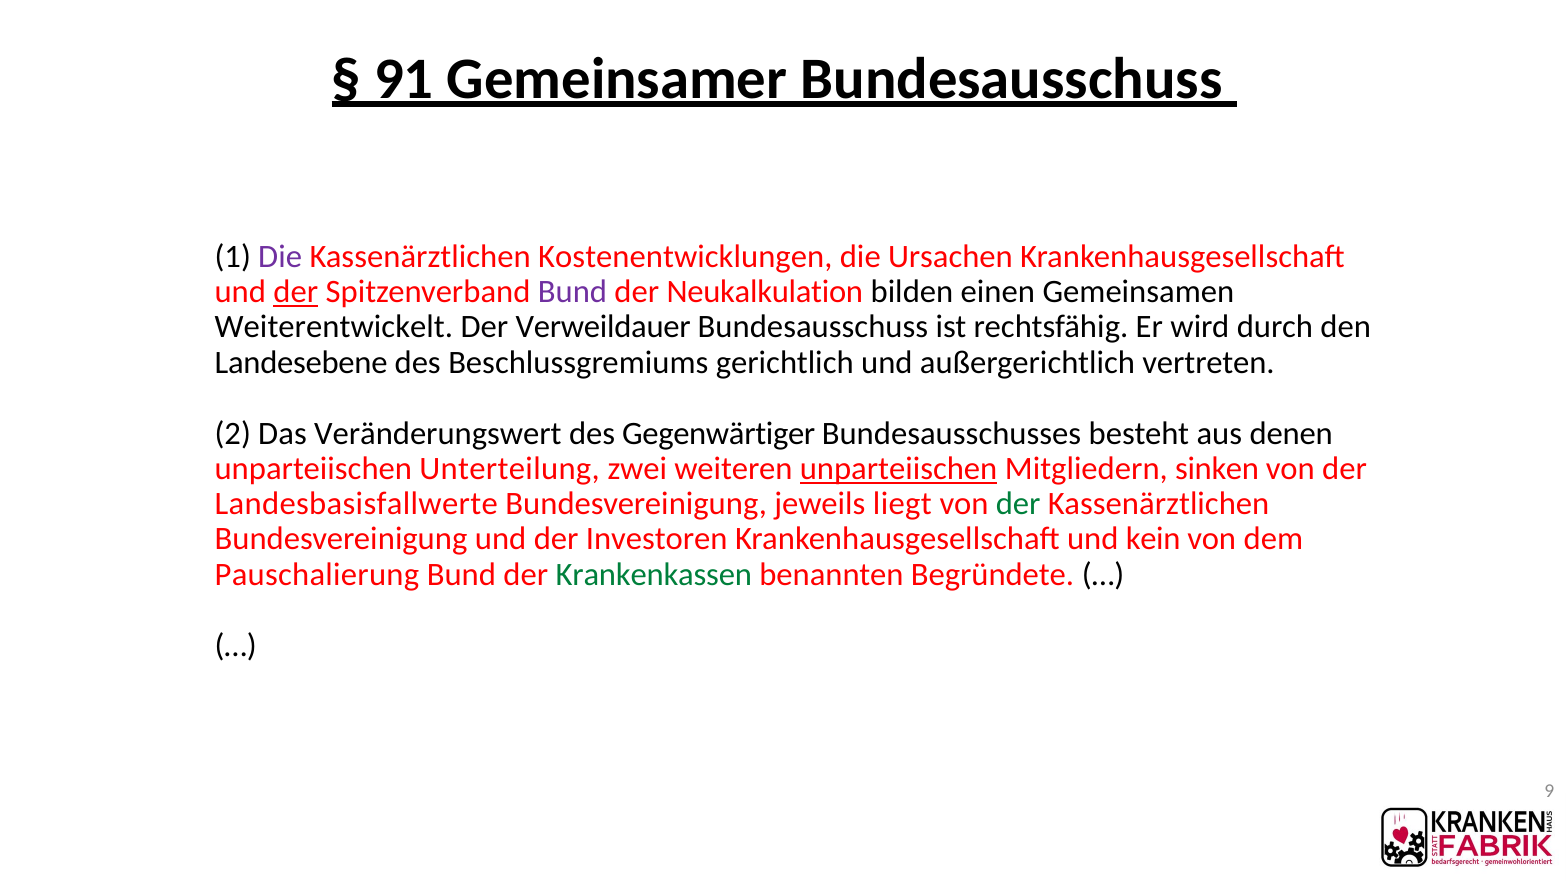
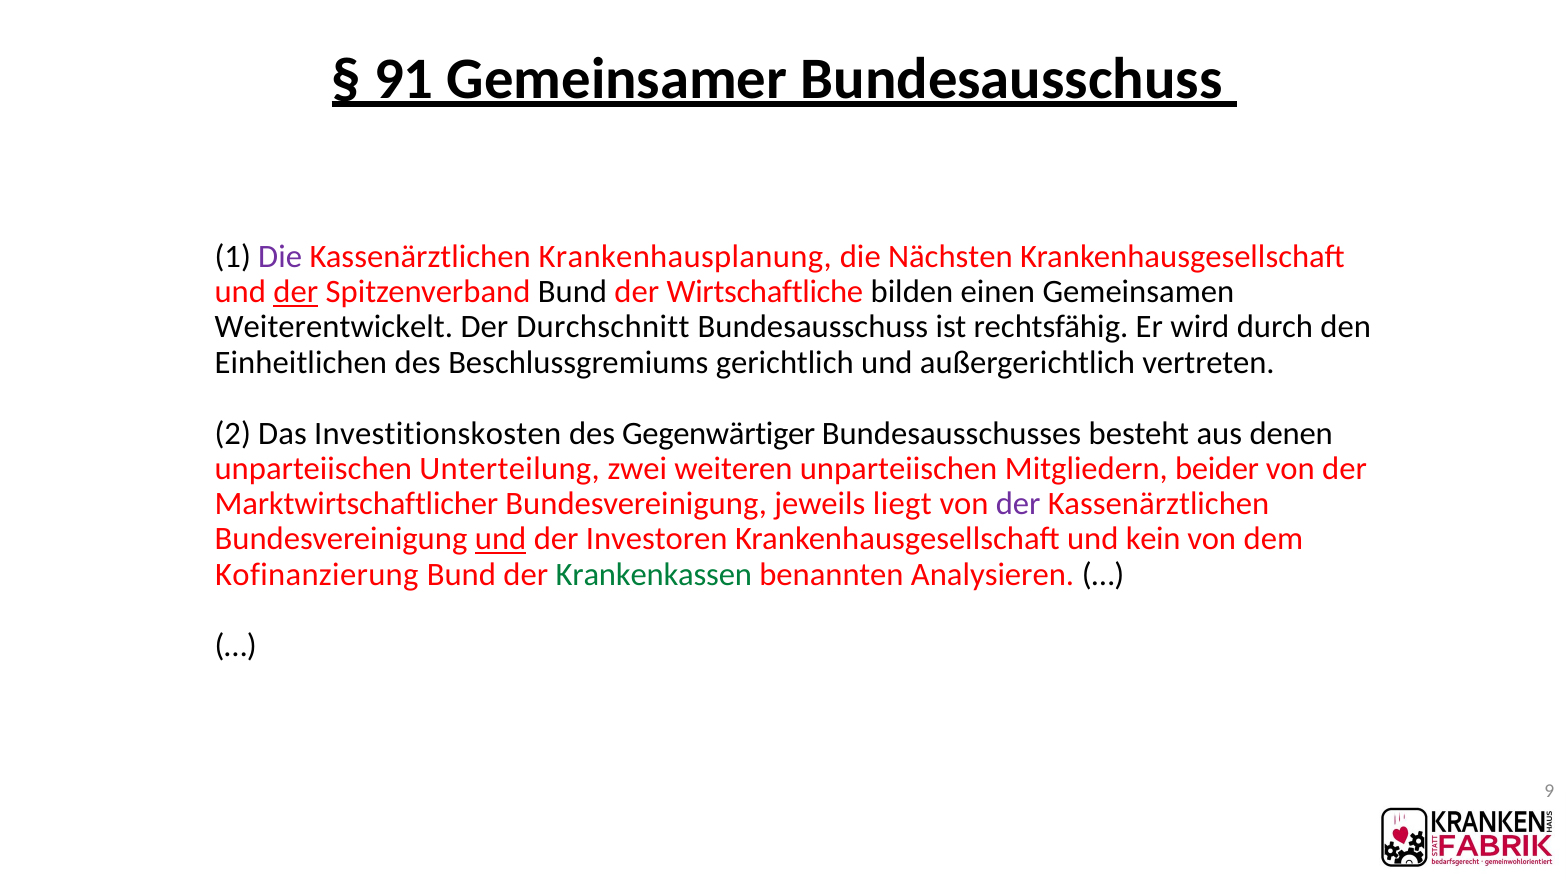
Kostenentwicklungen: Kostenentwicklungen -> Krankenhausplanung
Ursachen: Ursachen -> Nächsten
Bund at (572, 292) colour: purple -> black
Neukalkulation: Neukalkulation -> Wirtschaftliche
Verweildauer: Verweildauer -> Durchschnitt
Landesebene: Landesebene -> Einheitlichen
Veränderungswert: Veränderungswert -> Investitionskosten
unparteiischen at (899, 469) underline: present -> none
sinken: sinken -> beider
Landesbasisfallwerte: Landesbasisfallwerte -> Marktwirtschaftlicher
der at (1018, 504) colour: green -> purple
und at (501, 539) underline: none -> present
Pauschalierung: Pauschalierung -> Kofinanzierung
Begründete: Begründete -> Analysieren
